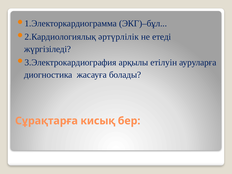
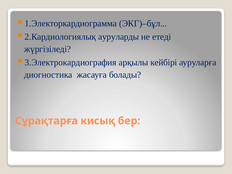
әртүрлілік: әртүрлілік -> ауруларды
етілуін: етілуін -> кейбірі
